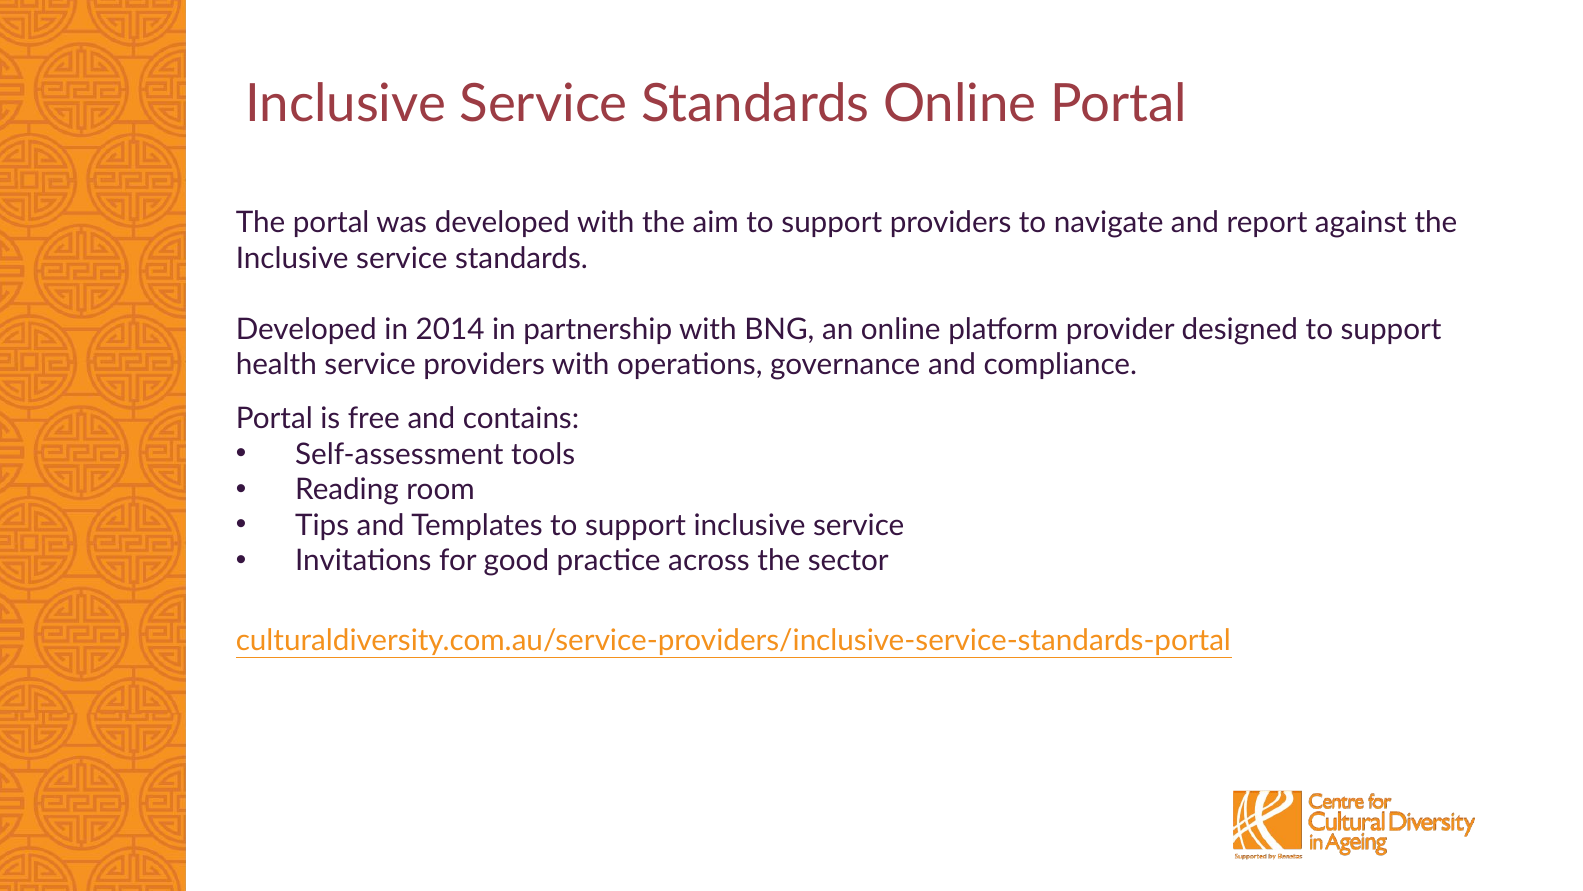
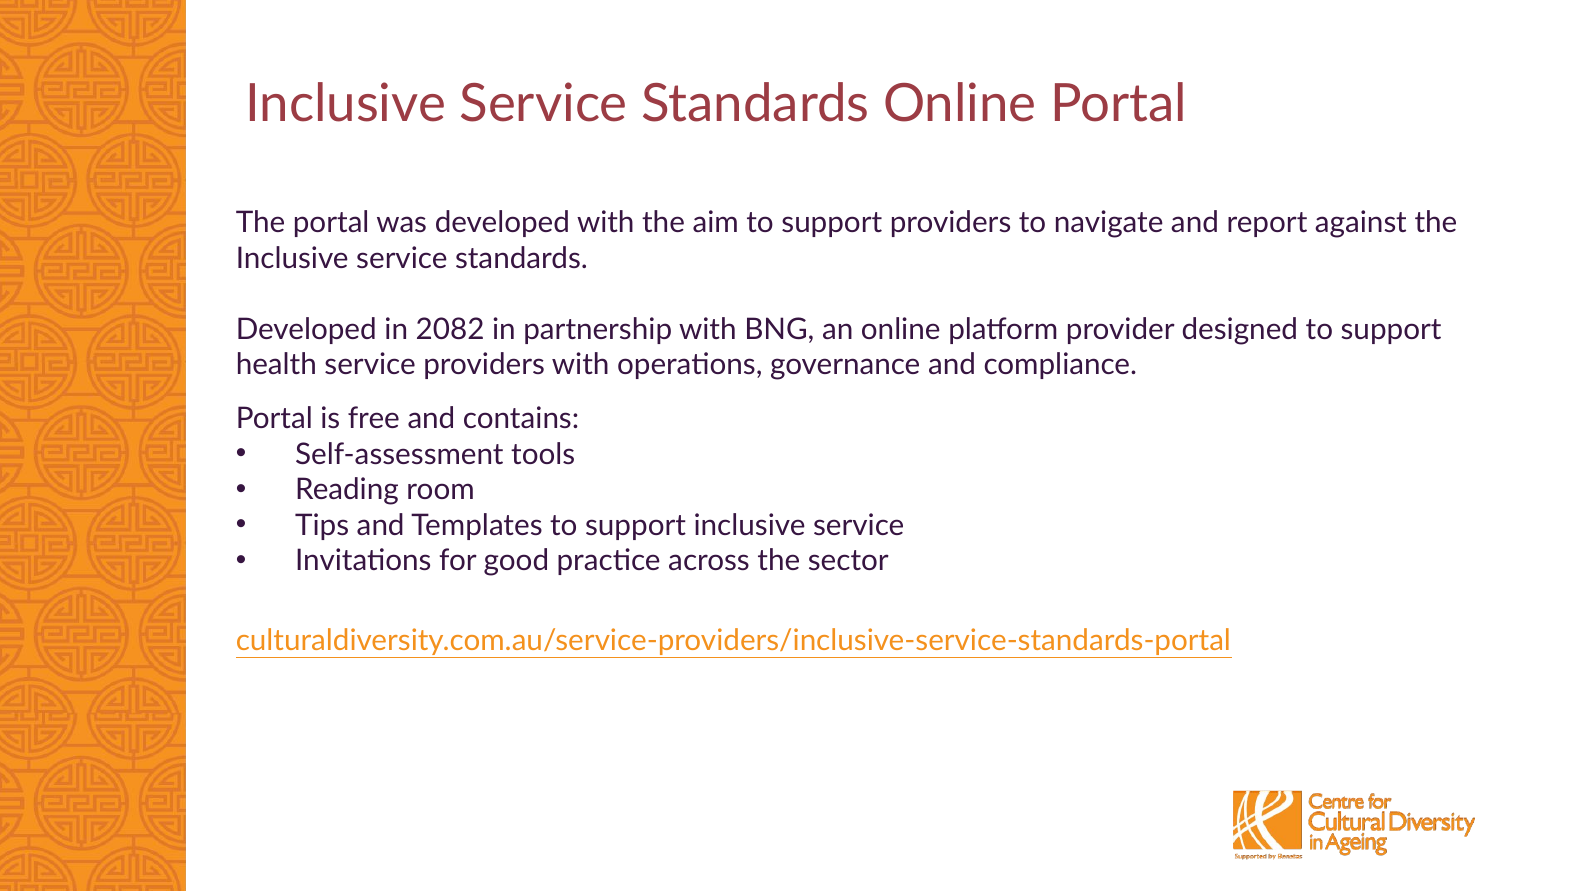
2014: 2014 -> 2082
